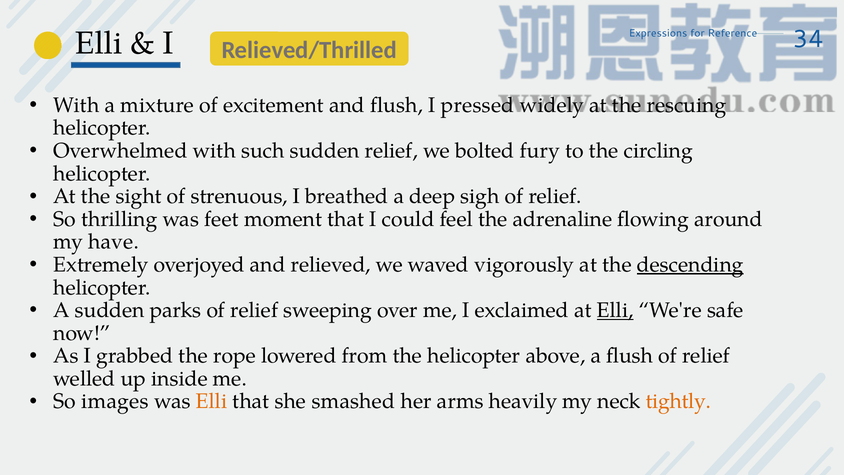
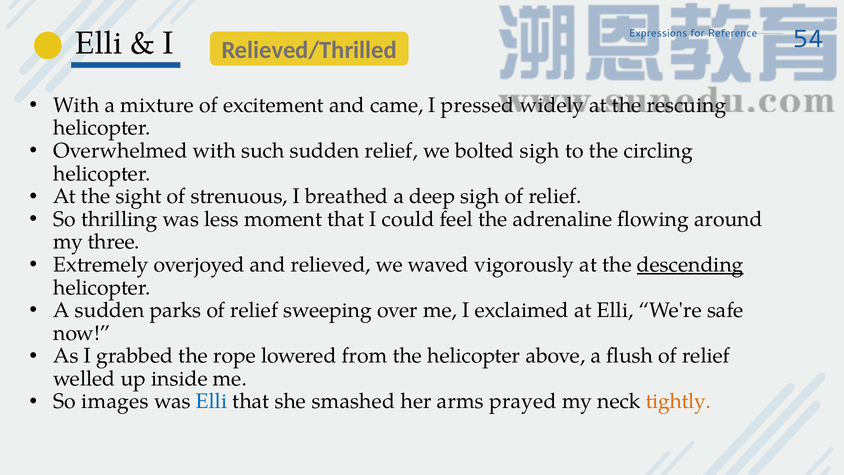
34: 34 -> 54
and flush: flush -> came
bolted fury: fury -> sigh
feet: feet -> less
have: have -> three
Elli at (615, 310) underline: present -> none
Elli at (212, 401) colour: orange -> blue
heavily: heavily -> prayed
